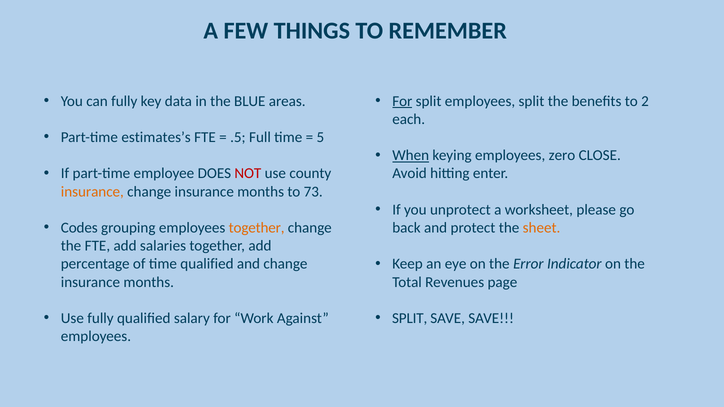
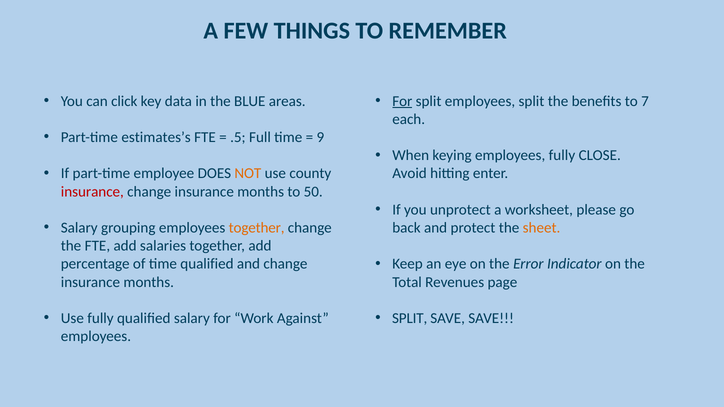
can fully: fully -> click
2: 2 -> 7
5: 5 -> 9
When underline: present -> none
employees zero: zero -> fully
NOT colour: red -> orange
insurance at (92, 192) colour: orange -> red
73: 73 -> 50
Codes at (79, 228): Codes -> Salary
